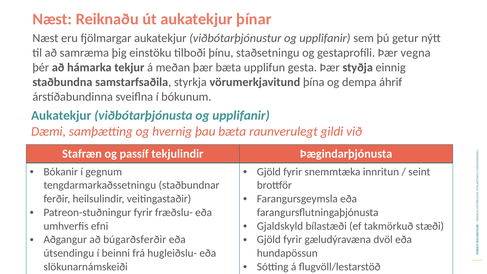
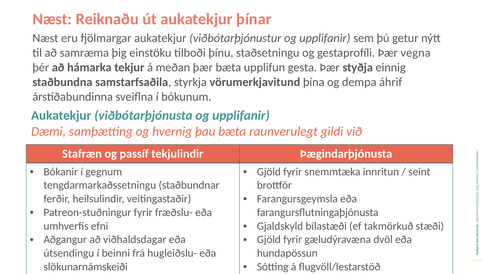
búgarðsferðir: búgarðsferðir -> viðhaldsdagar
